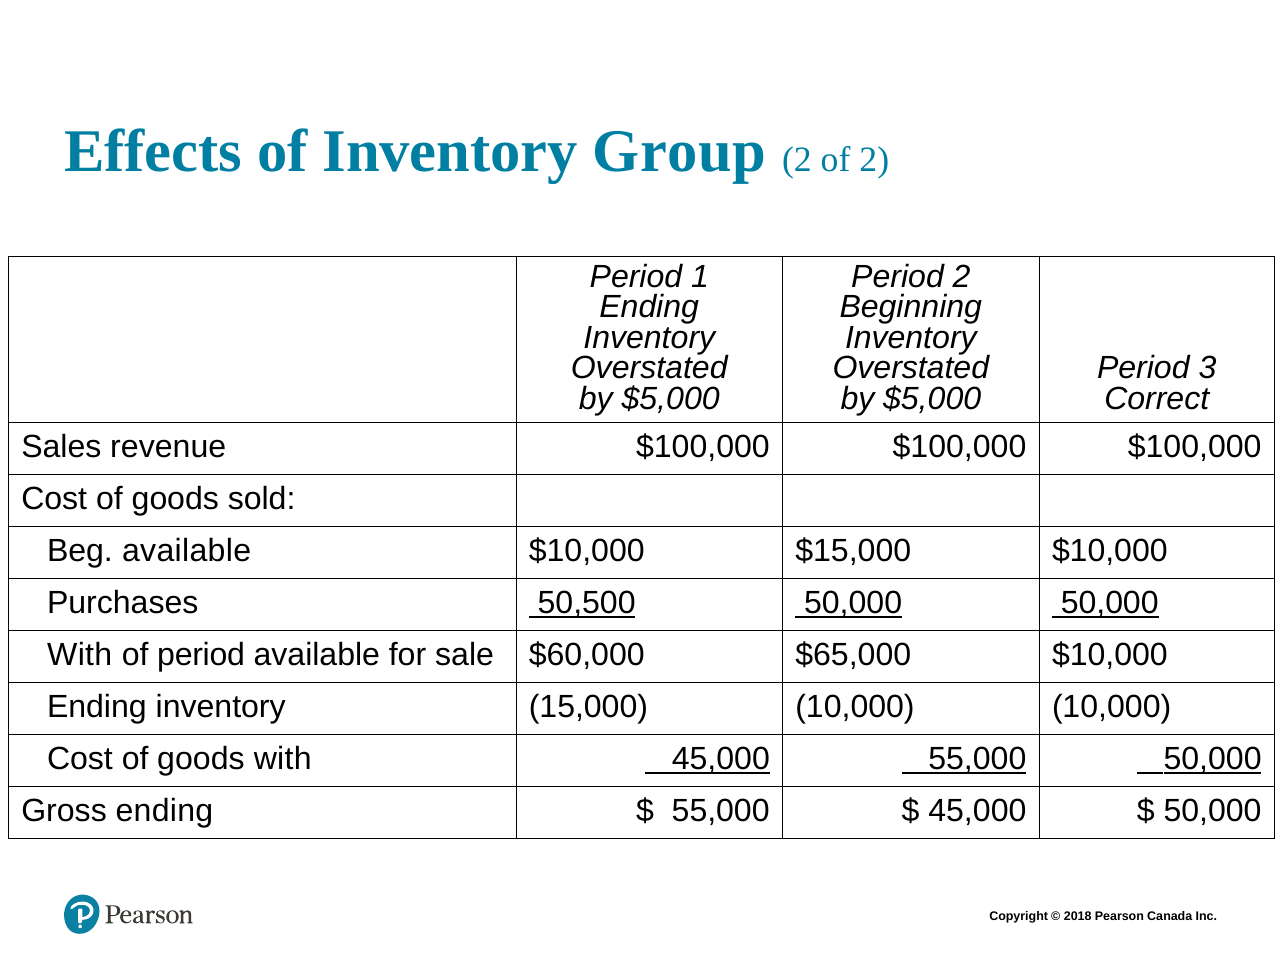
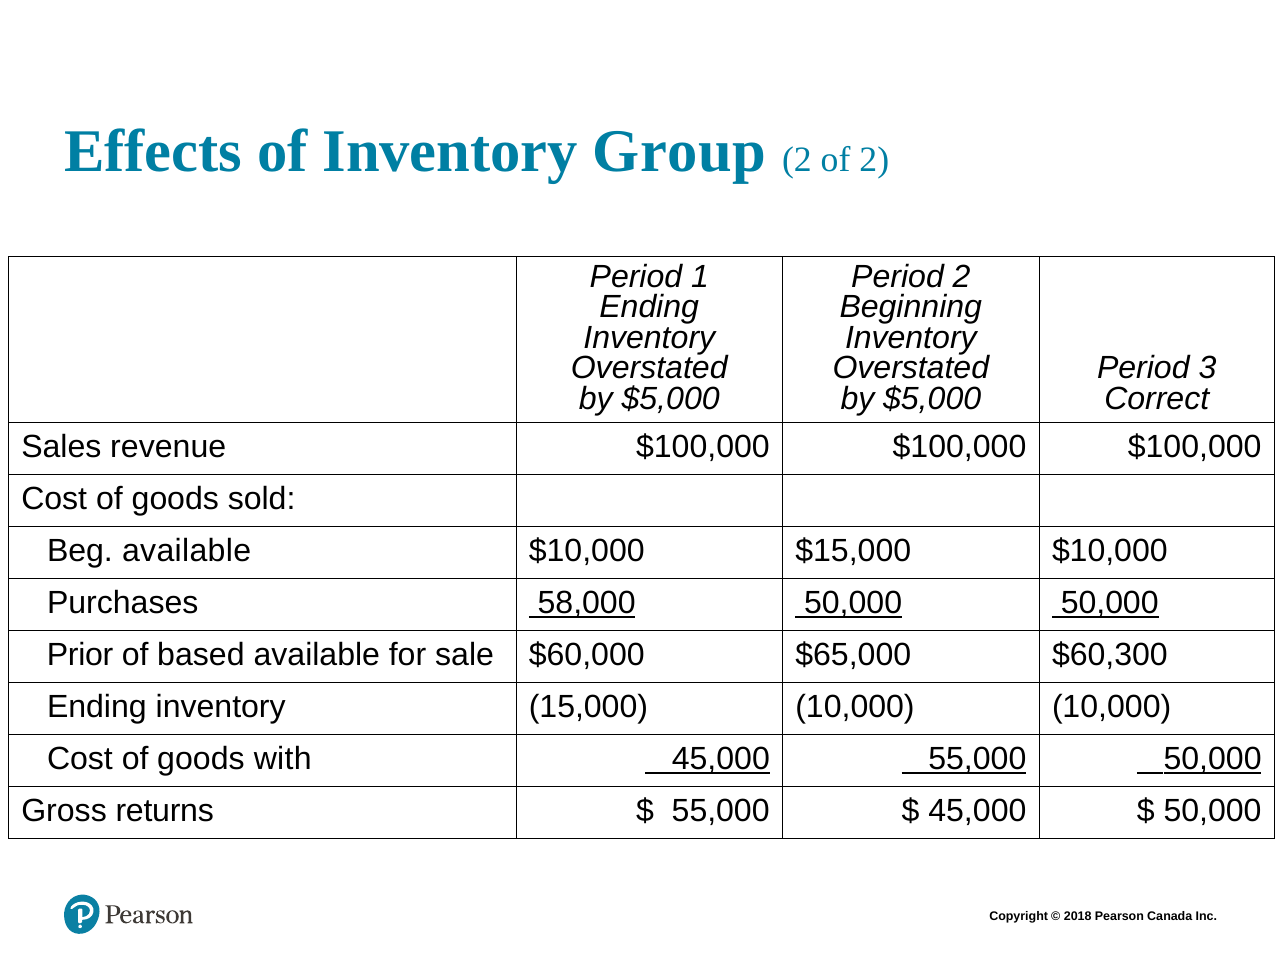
50,500: 50,500 -> 58,000
With at (80, 655): With -> Prior
of period: period -> based
$65,000 $10,000: $10,000 -> $60,300
Gross ending: ending -> returns
